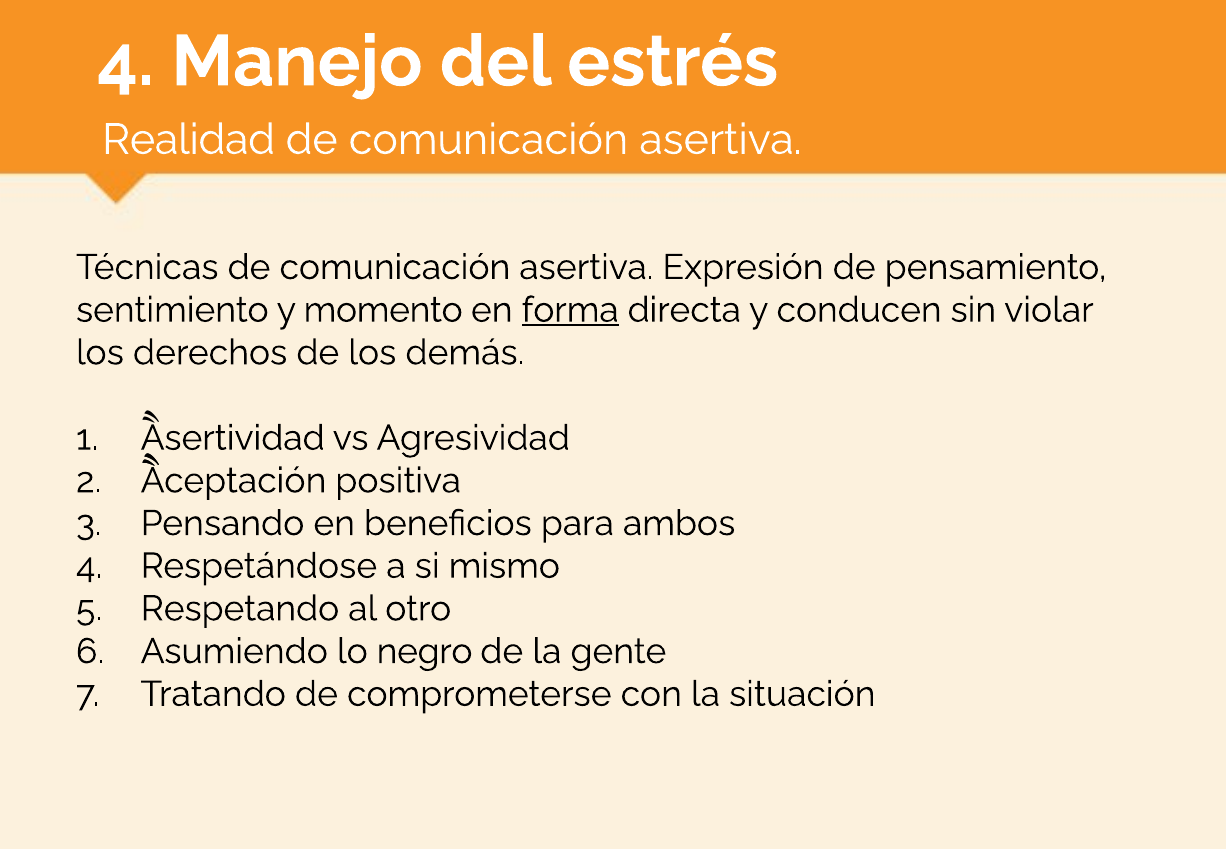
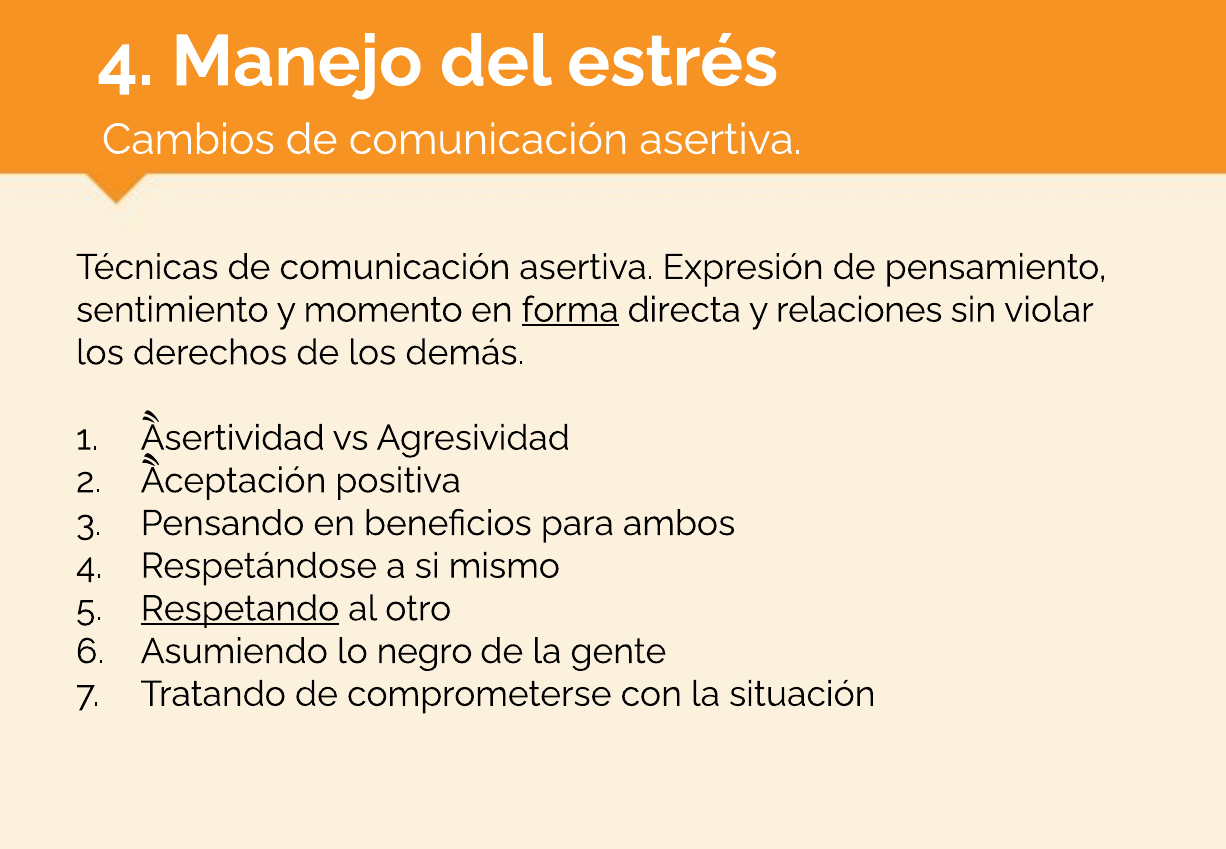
Realidad: Realidad -> Cambios
conducen: conducen -> relaciones
Respetando underline: none -> present
